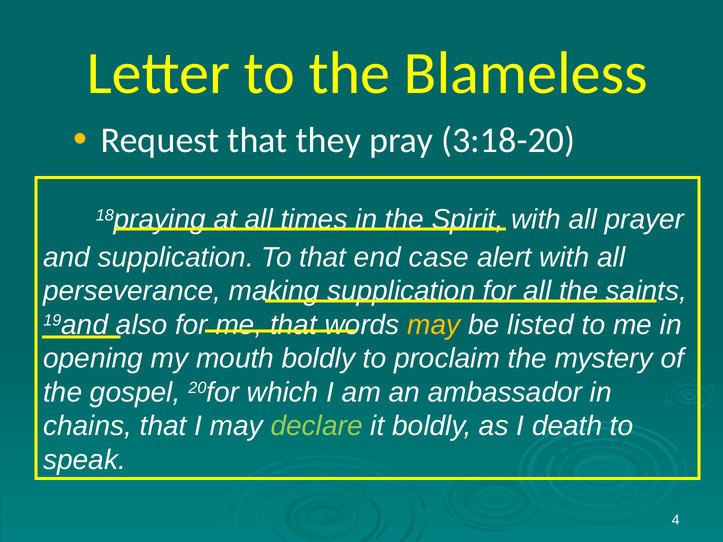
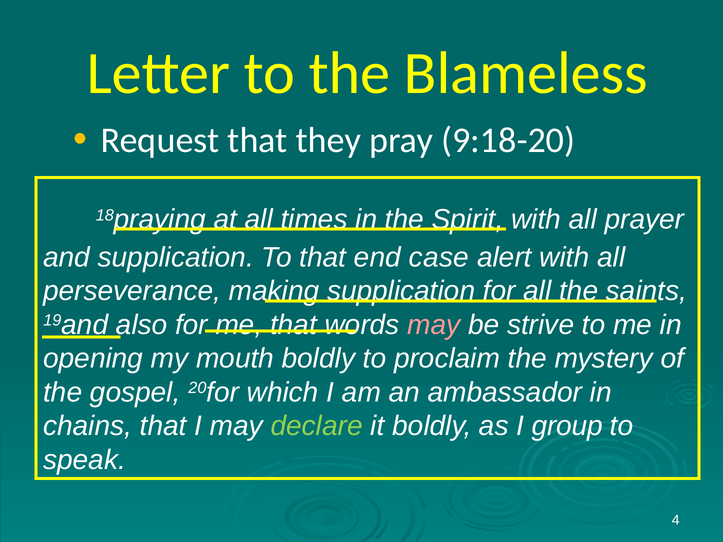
3:18-20: 3:18-20 -> 9:18-20
may at (434, 325) colour: yellow -> pink
listed: listed -> strive
death: death -> group
